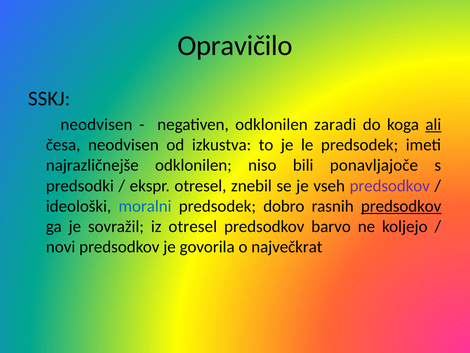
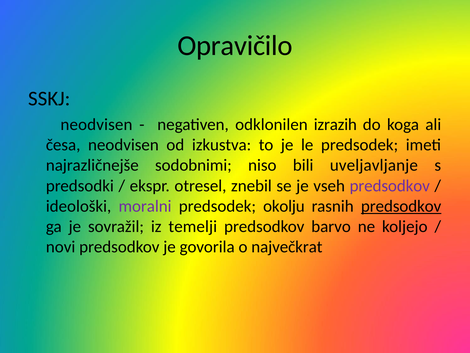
zaradi: zaradi -> izrazih
ali underline: present -> none
najrazličnejše odklonilen: odklonilen -> sodobnimi
ponavljajoče: ponavljajoče -> uveljavljanje
moralni colour: blue -> purple
dobro: dobro -> okolju
iz otresel: otresel -> temelji
